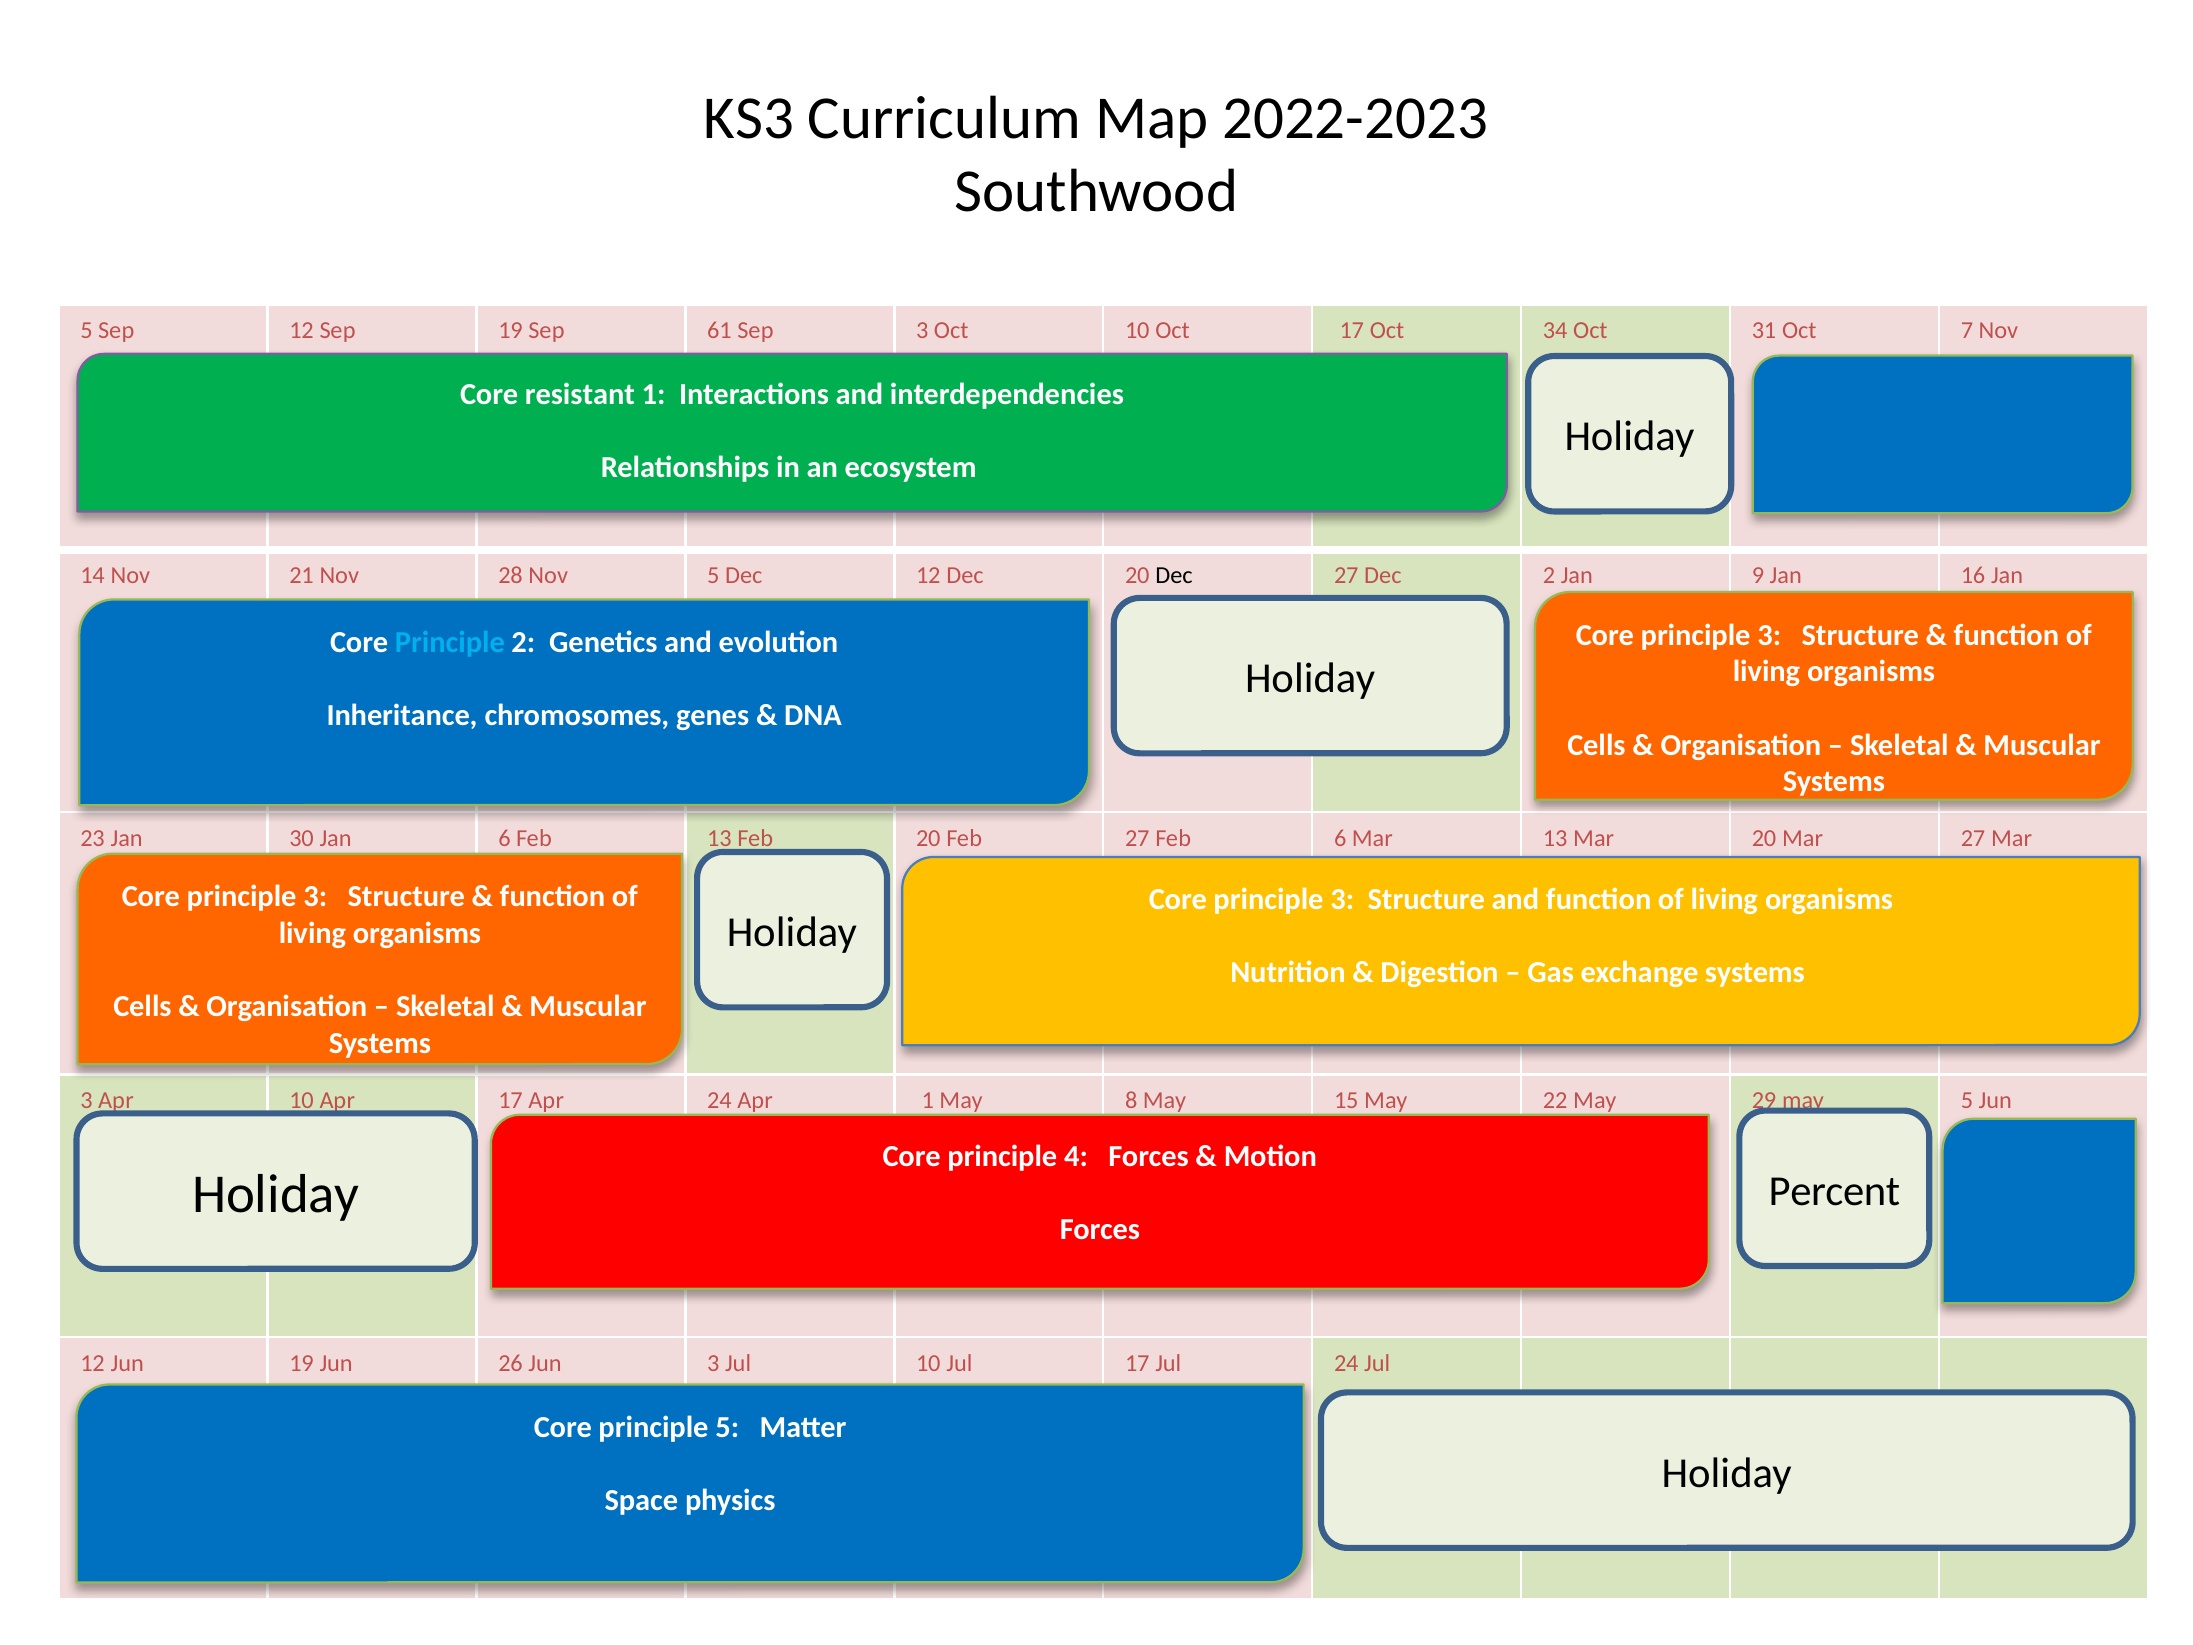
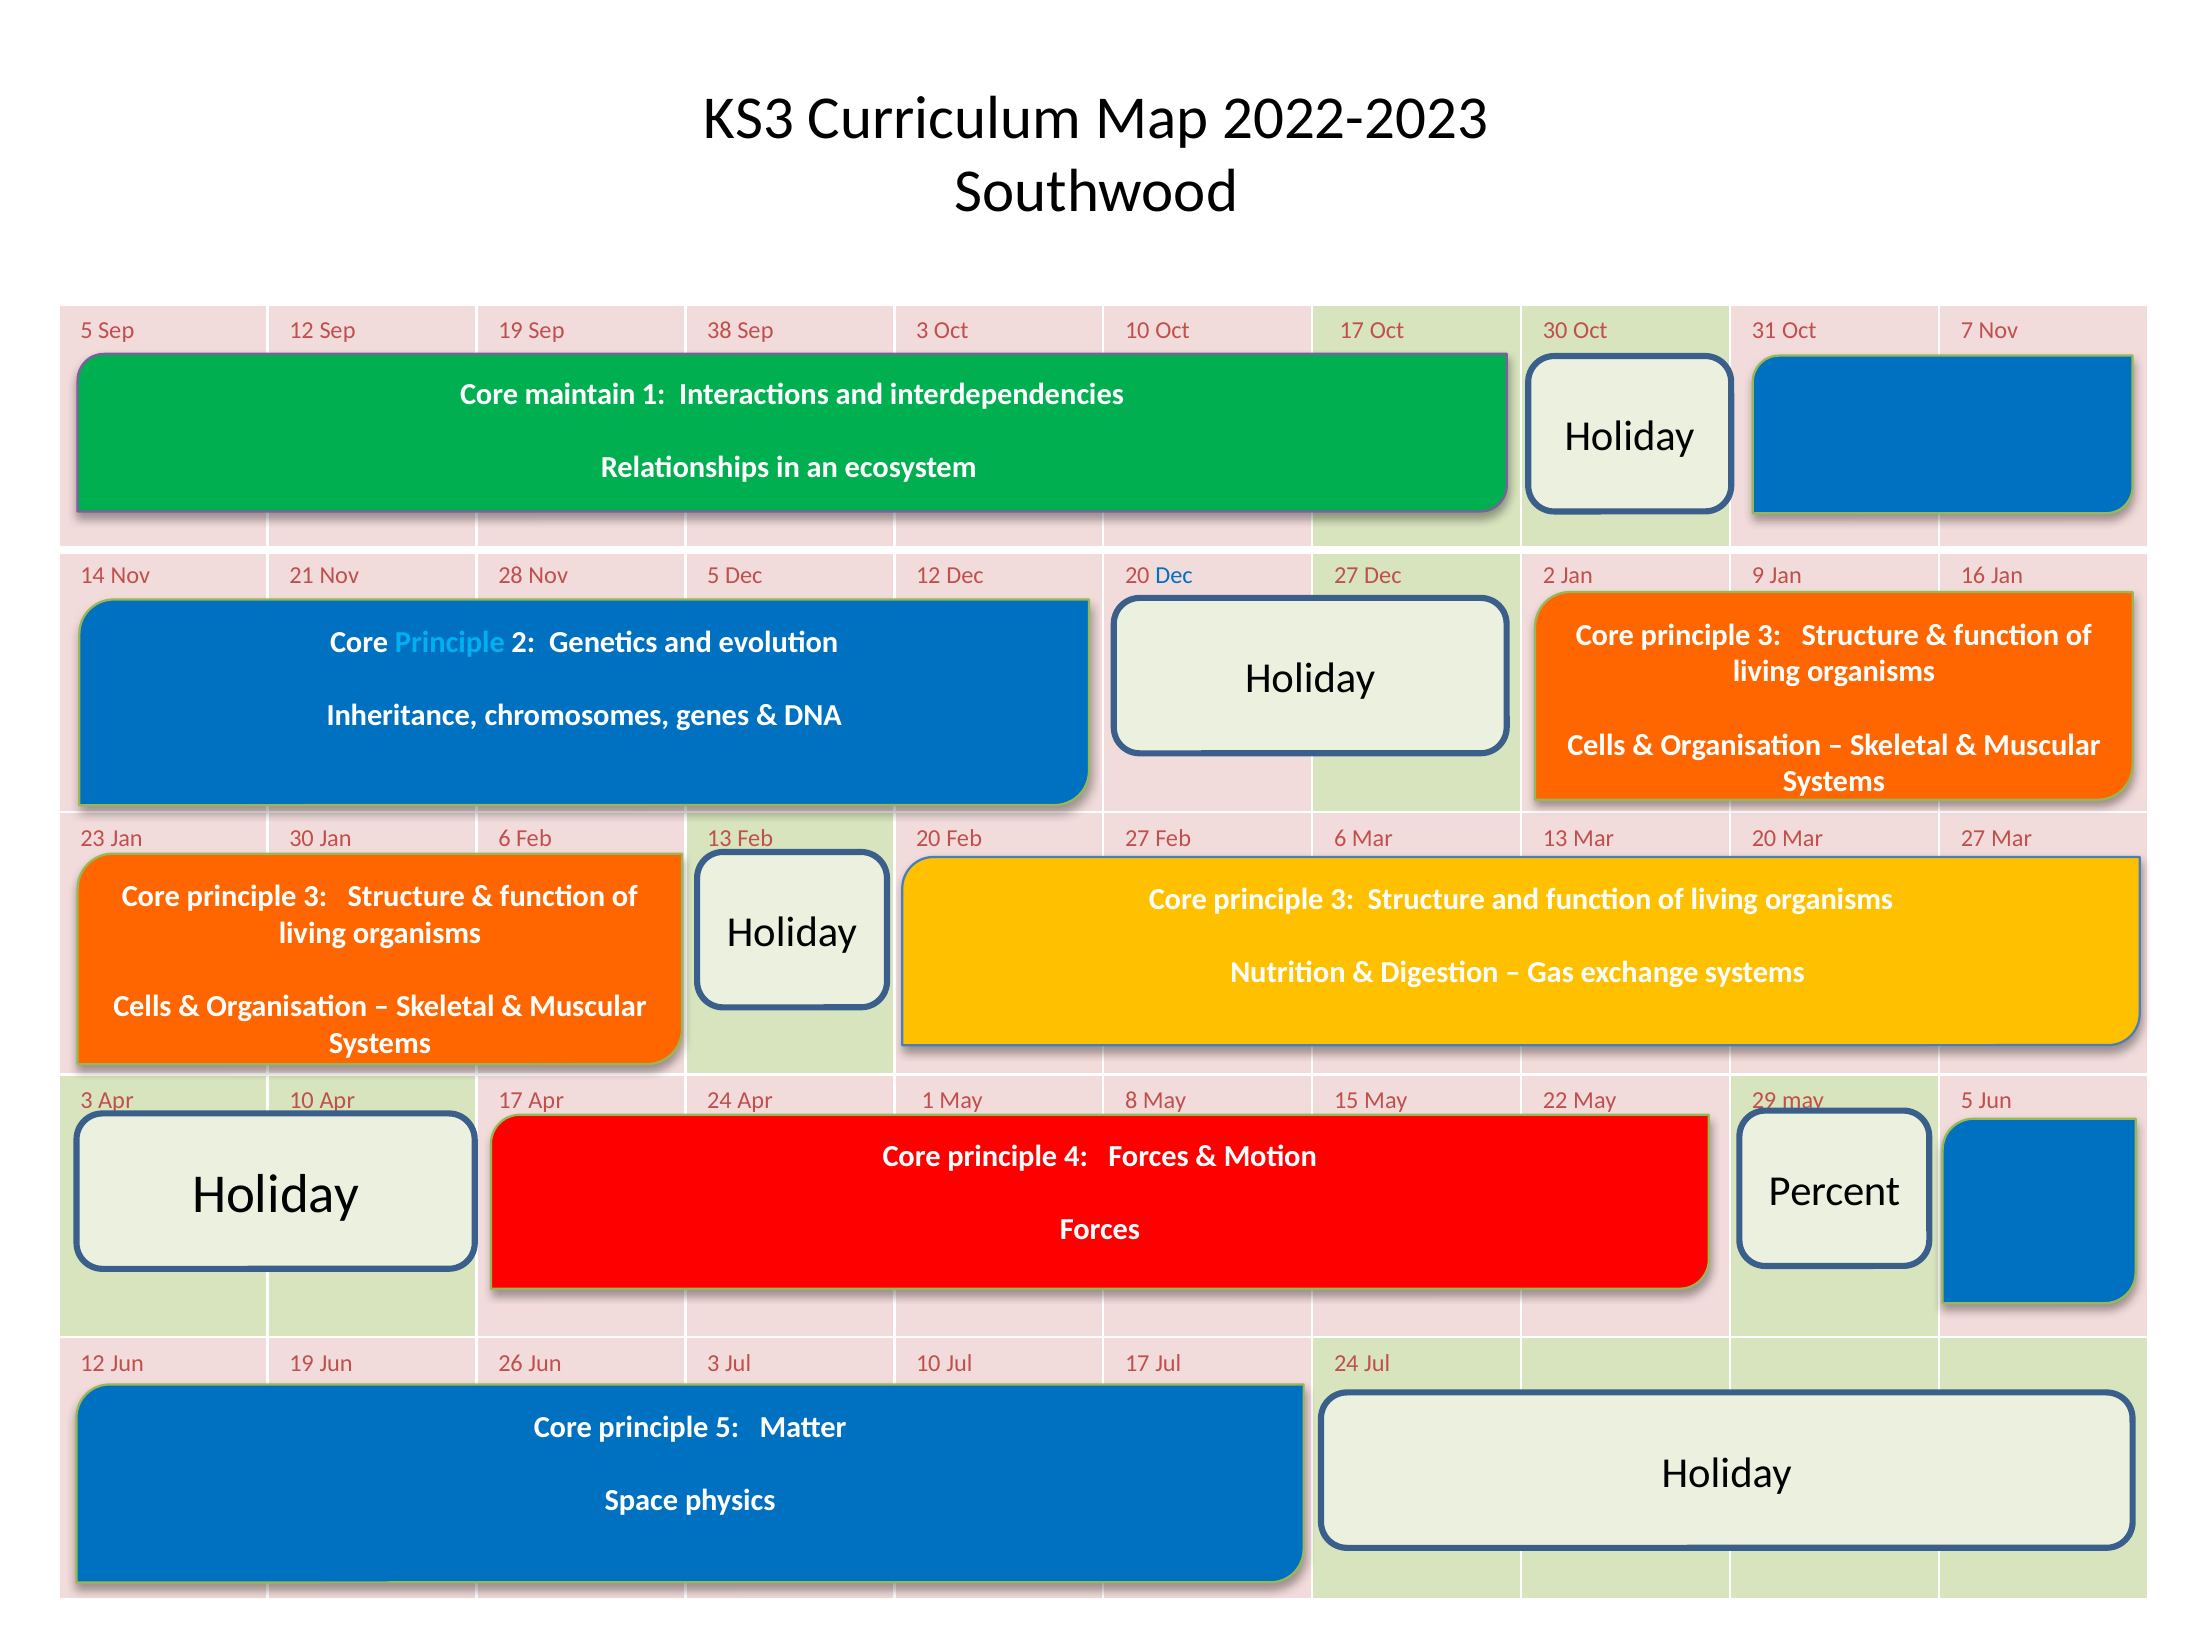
61: 61 -> 38
Oct 34: 34 -> 30
resistant: resistant -> maintain
Dec at (1174, 576) colour: black -> blue
